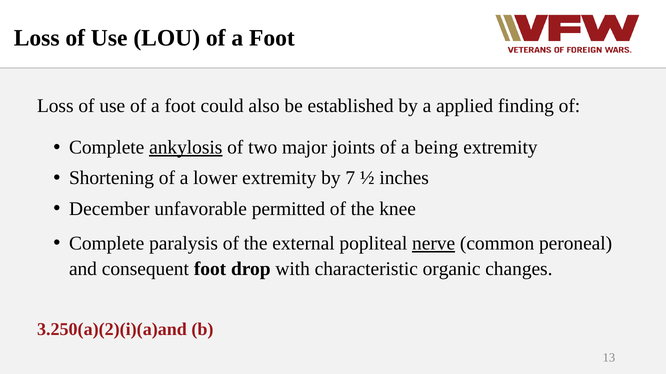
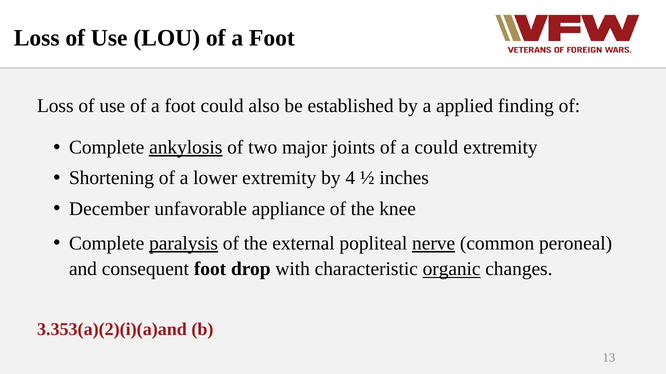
a being: being -> could
7: 7 -> 4
permitted: permitted -> appliance
paralysis underline: none -> present
organic underline: none -> present
3.250(a)(2)(i)(a)and: 3.250(a)(2)(i)(a)and -> 3.353(a)(2)(i)(a)and
